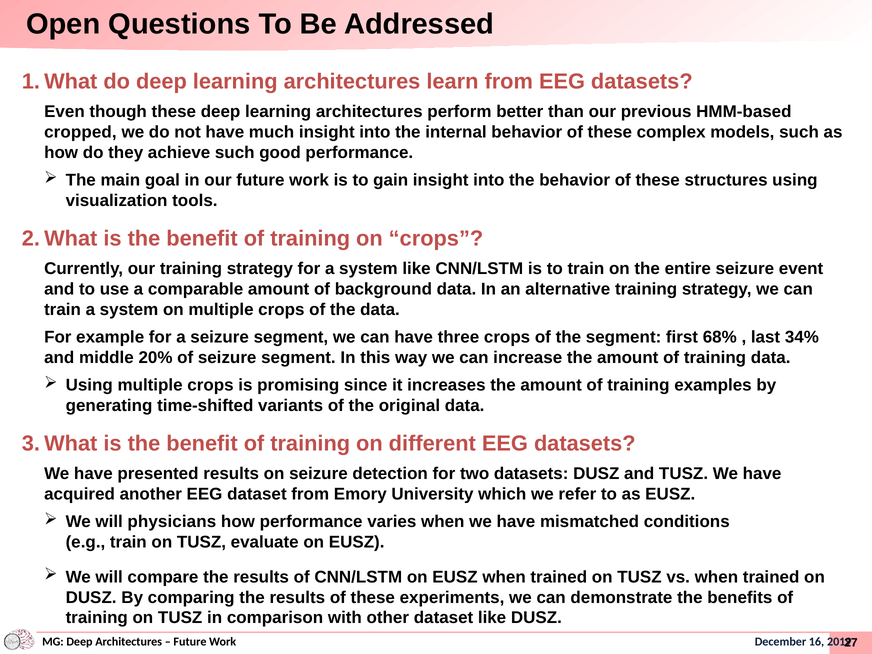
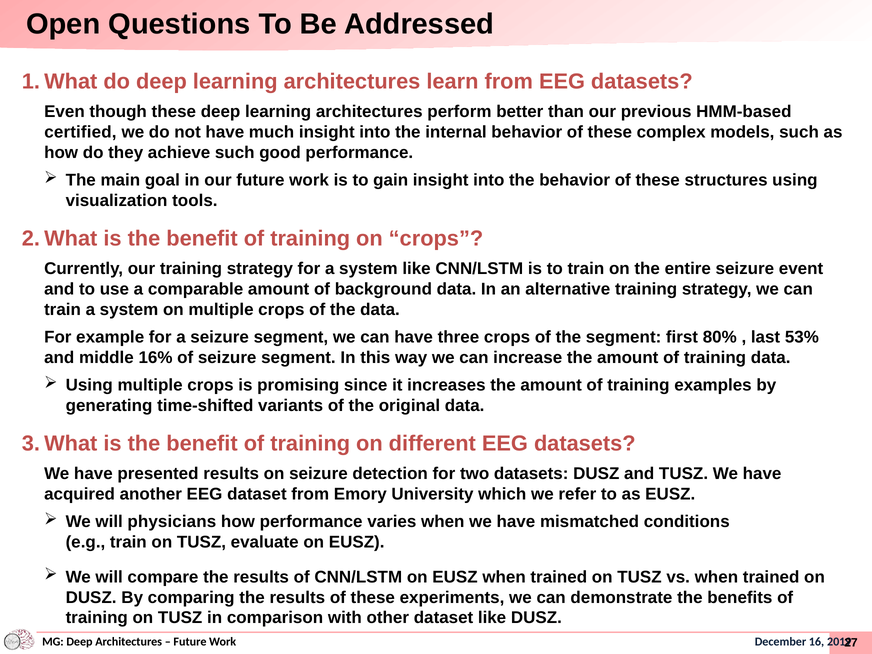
cropped: cropped -> certified
68%: 68% -> 80%
34%: 34% -> 53%
20%: 20% -> 16%
